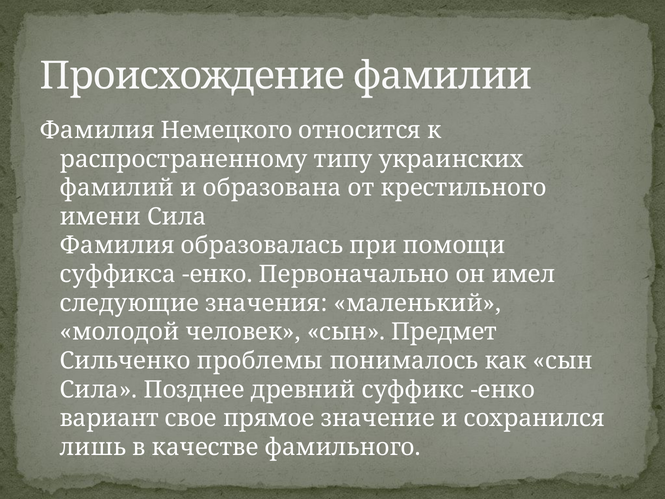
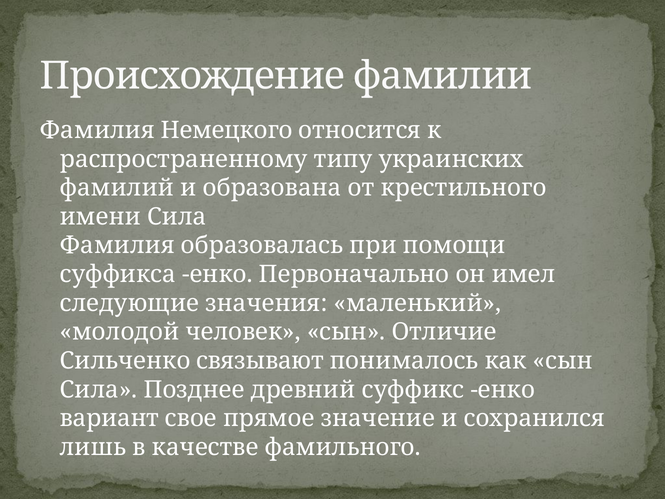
Предмет: Предмет -> Отличие
проблемы: проблемы -> связывают
